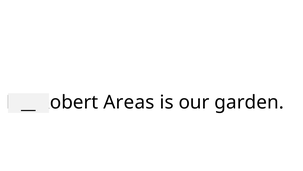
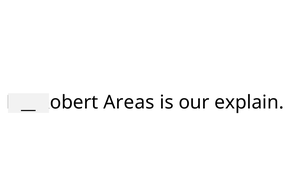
garden: garden -> explain
